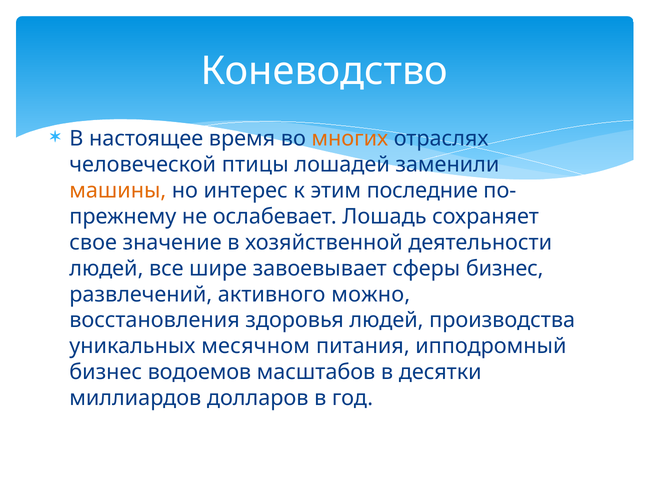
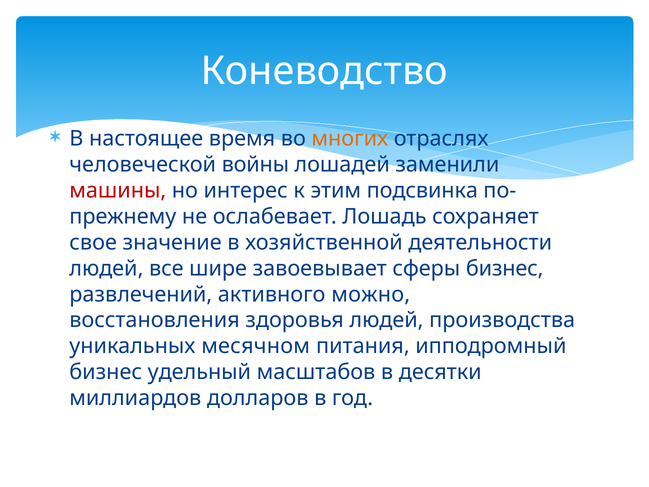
птицы: птицы -> войны
машины colour: orange -> red
последние: последние -> подсвинка
водоемов: водоемов -> удельный
